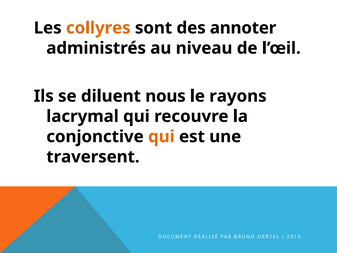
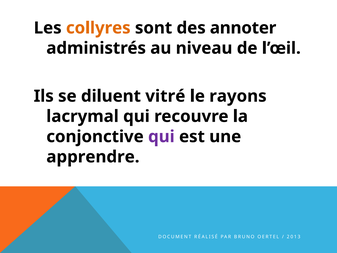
nous: nous -> vitré
qui at (161, 136) colour: orange -> purple
traversent: traversent -> apprendre
